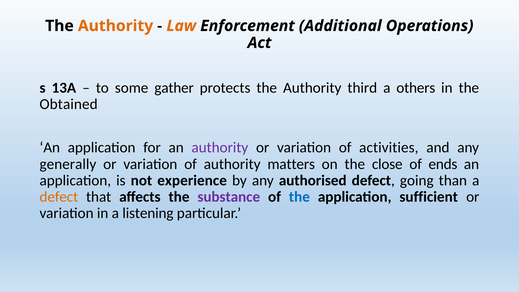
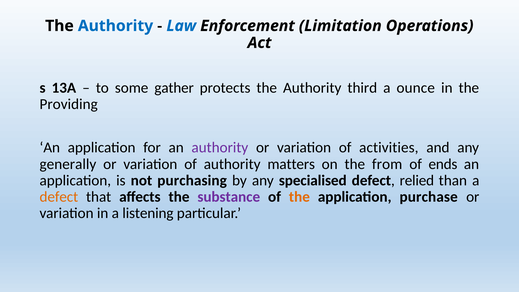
Authority at (116, 26) colour: orange -> blue
Law colour: orange -> blue
Additional: Additional -> Limitation
others: others -> ounce
Obtained: Obtained -> Providing
close: close -> from
experience: experience -> purchasing
authorised: authorised -> specialised
going: going -> relied
the at (299, 197) colour: blue -> orange
sufficient: sufficient -> purchase
